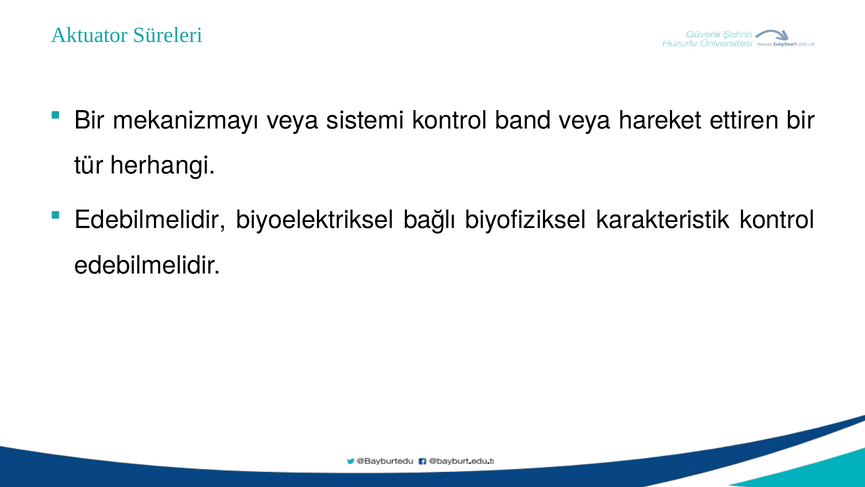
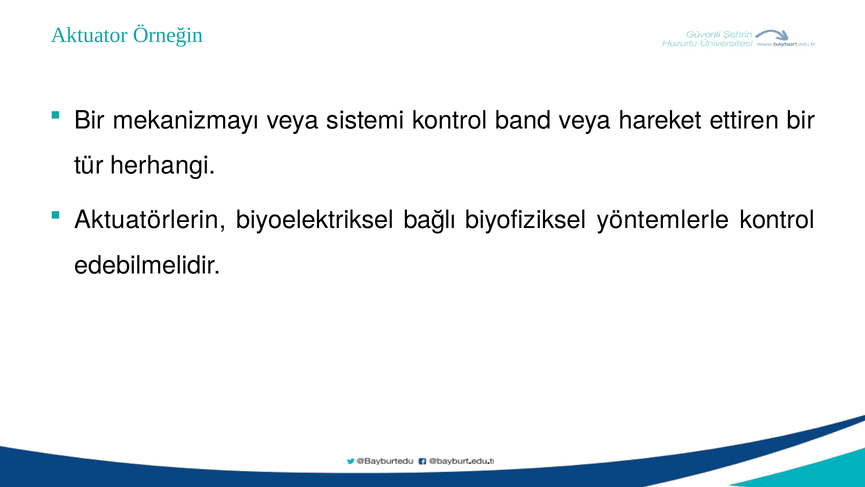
Süreleri: Süreleri -> Örneğin
Edebilmelidir at (150, 220): Edebilmelidir -> Aktuatörlerin
karakteristik: karakteristik -> yöntemlerle
